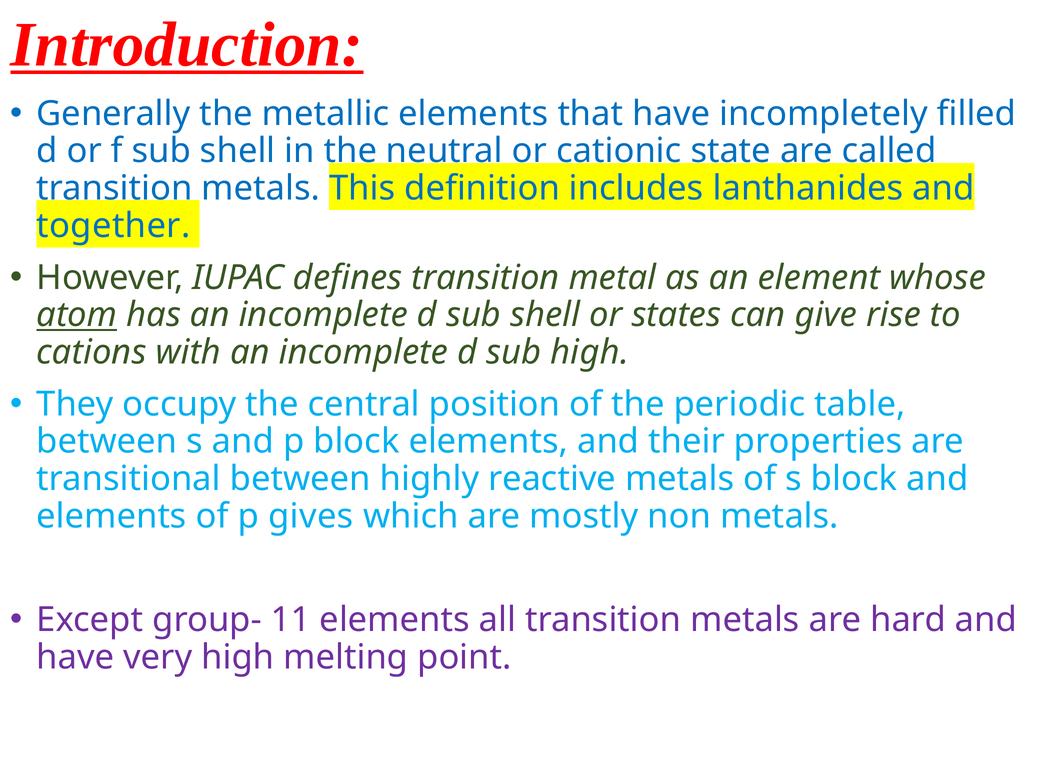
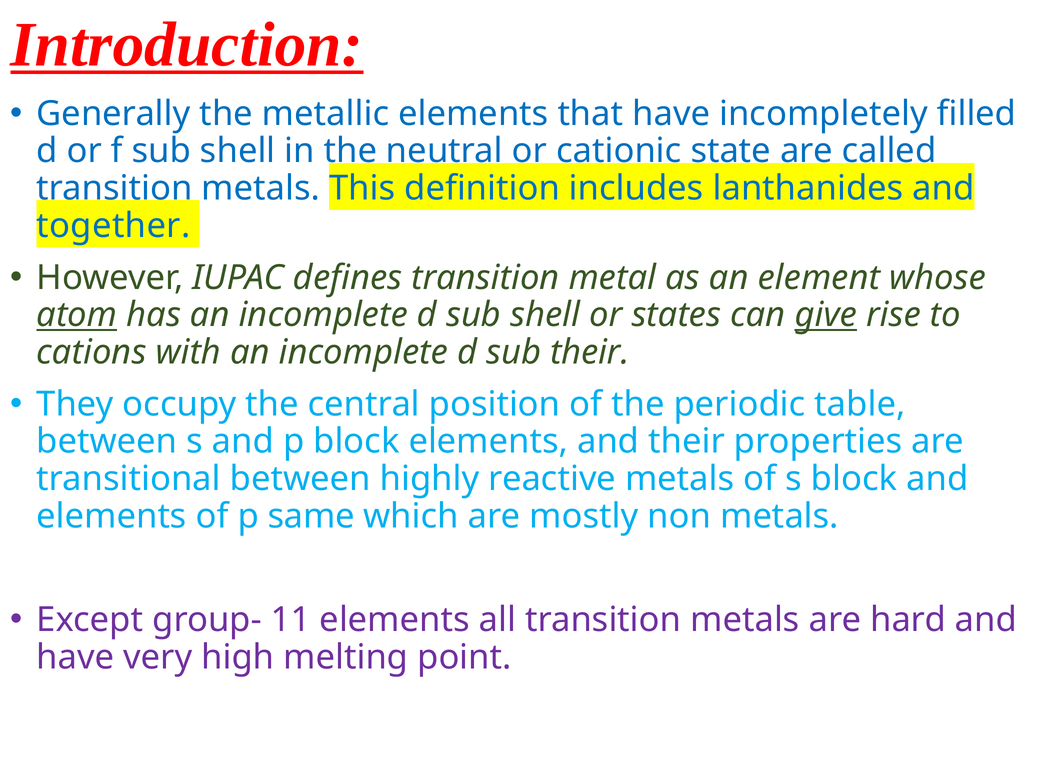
give underline: none -> present
sub high: high -> their
gives: gives -> same
